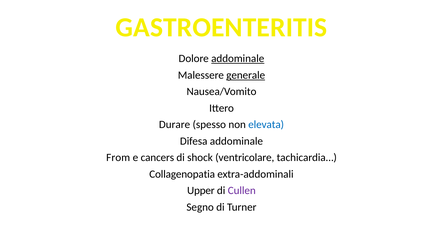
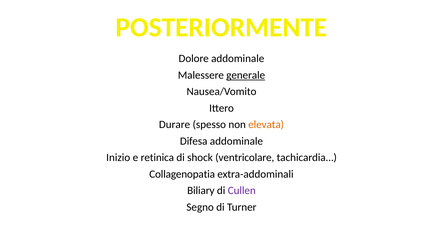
GASTROENTERITIS: GASTROENTERITIS -> POSTERIORMENTE
addominale at (238, 59) underline: present -> none
elevata colour: blue -> orange
From: From -> Inizio
cancers: cancers -> retinica
Upper: Upper -> Biliary
